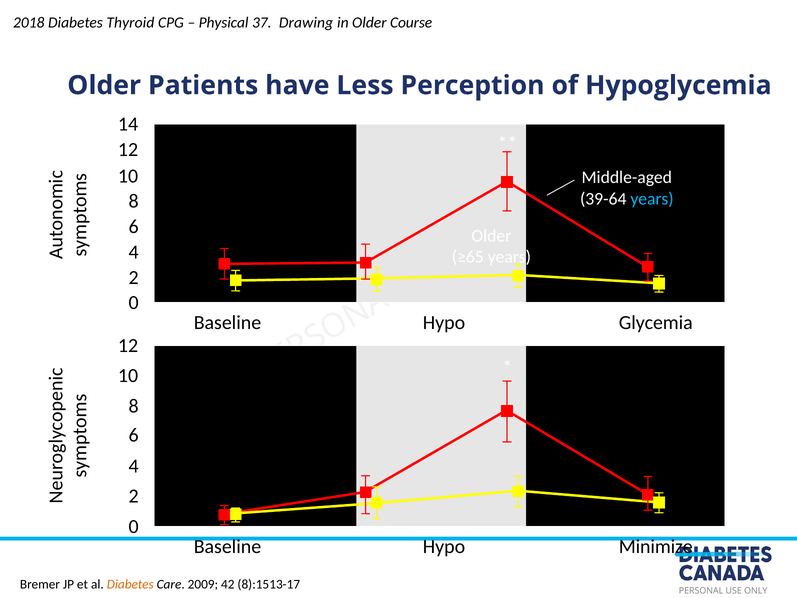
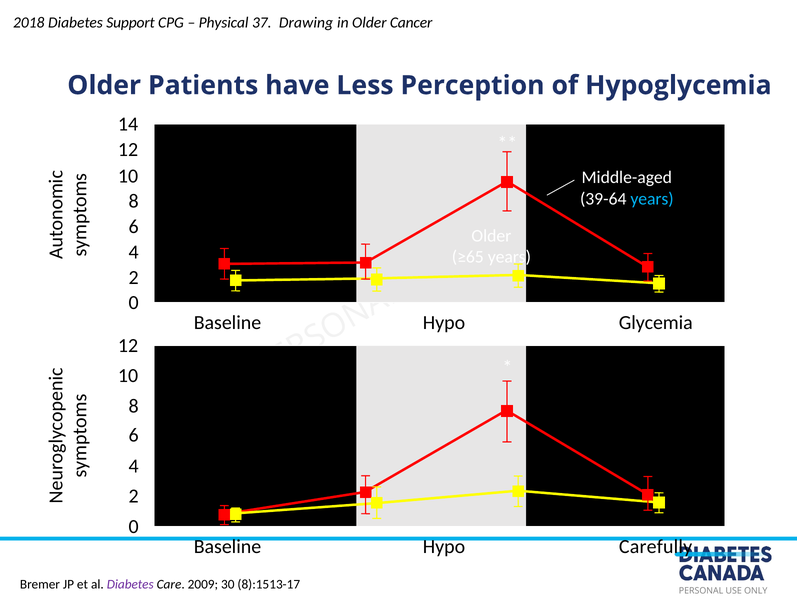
Thyroid: Thyroid -> Support
Course: Course -> Cancer
Minimize: Minimize -> Carefully
Diabetes at (130, 584) colour: orange -> purple
42: 42 -> 30
